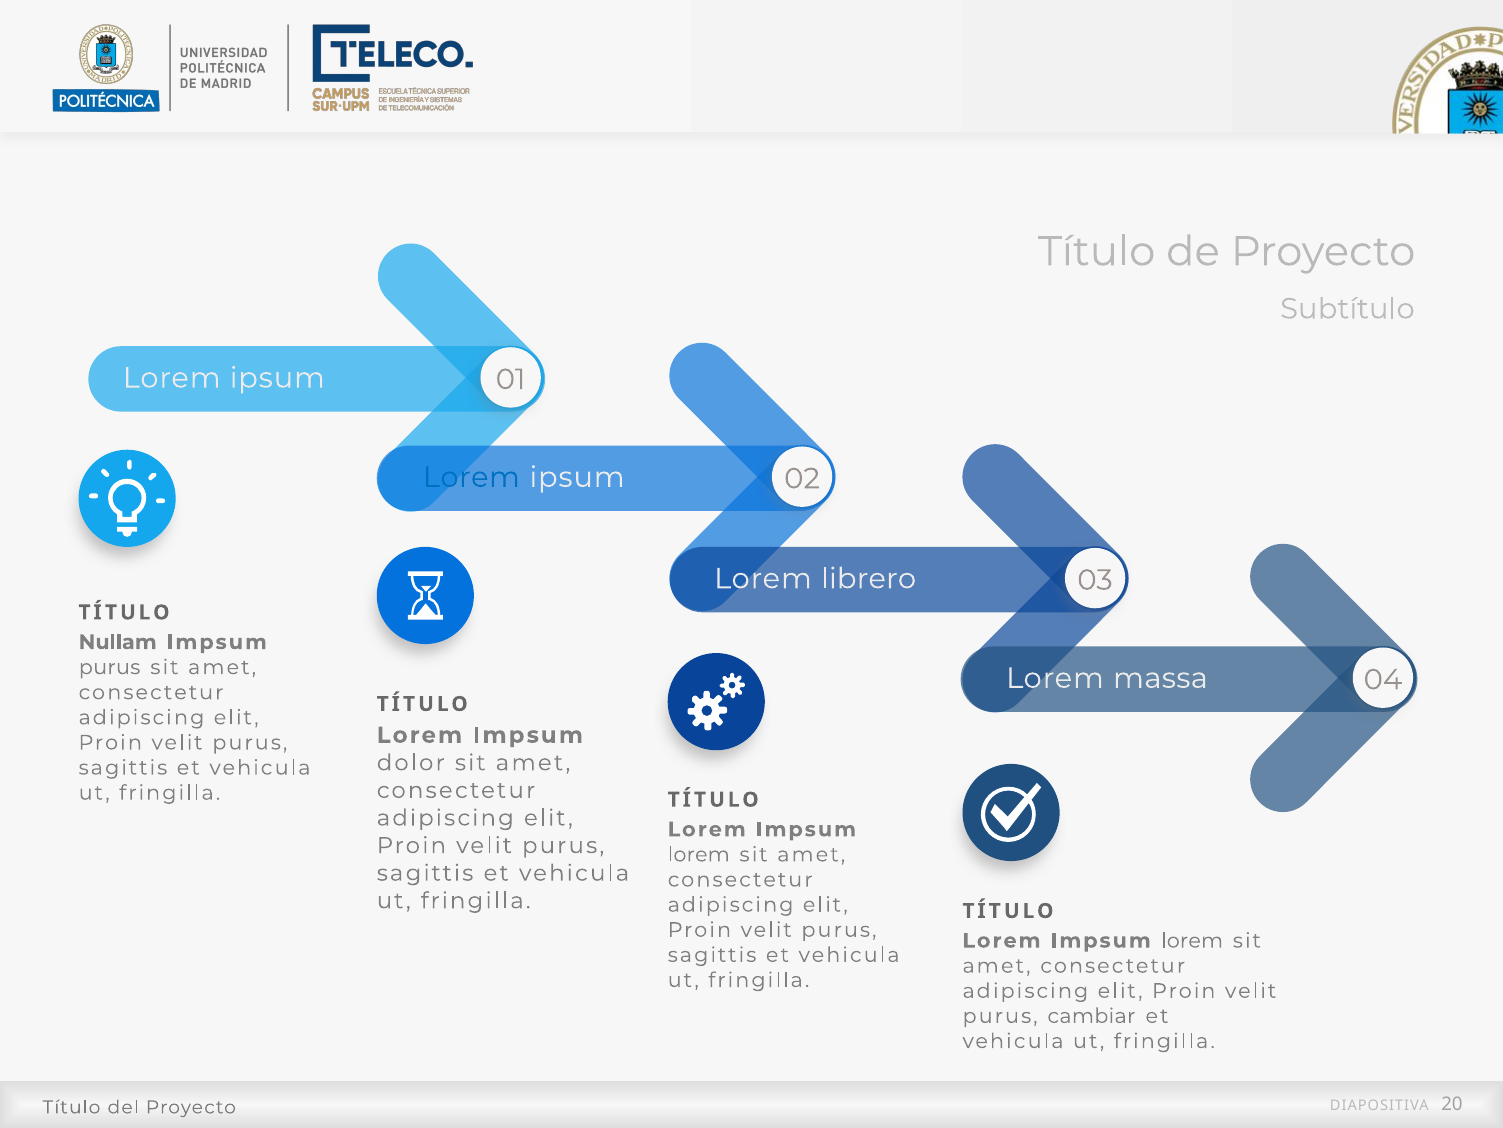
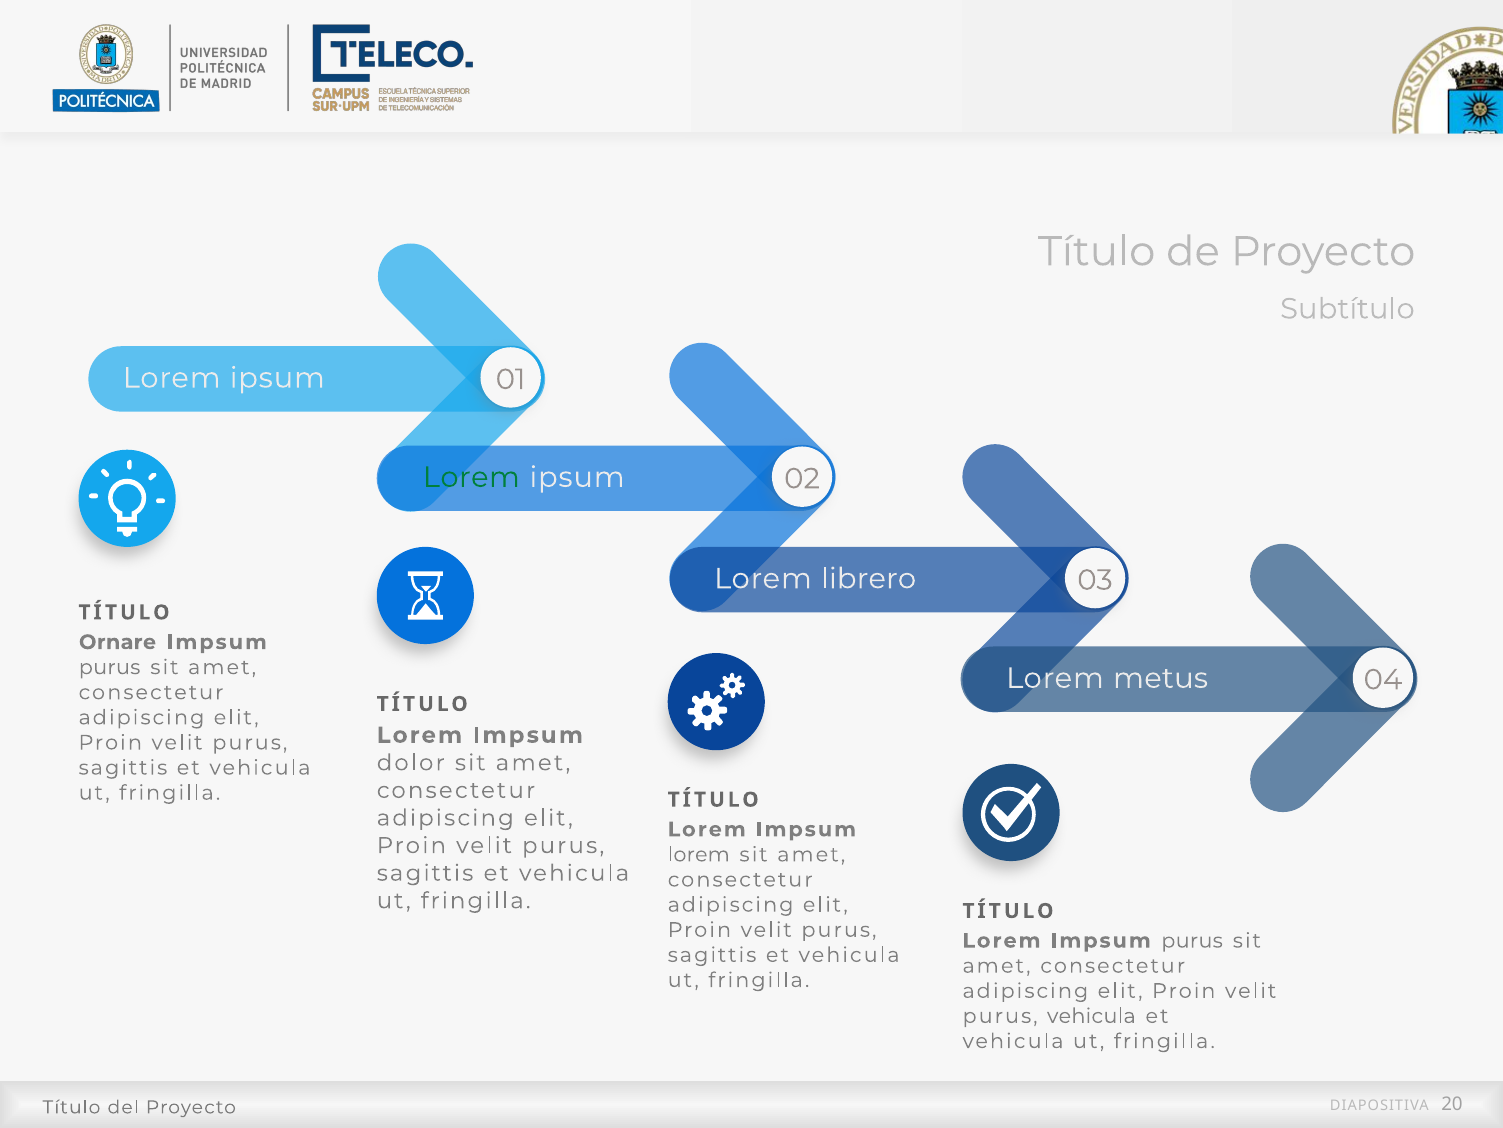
Lorem at (471, 477) colour: blue -> green
Nullam: Nullam -> Ornare
massa: massa -> metus
lorem at (1192, 940): lorem -> purus
purus cambiar: cambiar -> vehicula
